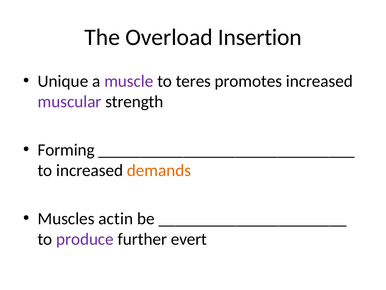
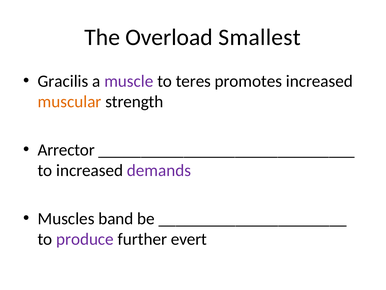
Insertion: Insertion -> Smallest
Unique: Unique -> Gracilis
muscular colour: purple -> orange
Forming: Forming -> Arrector
demands colour: orange -> purple
actin: actin -> band
